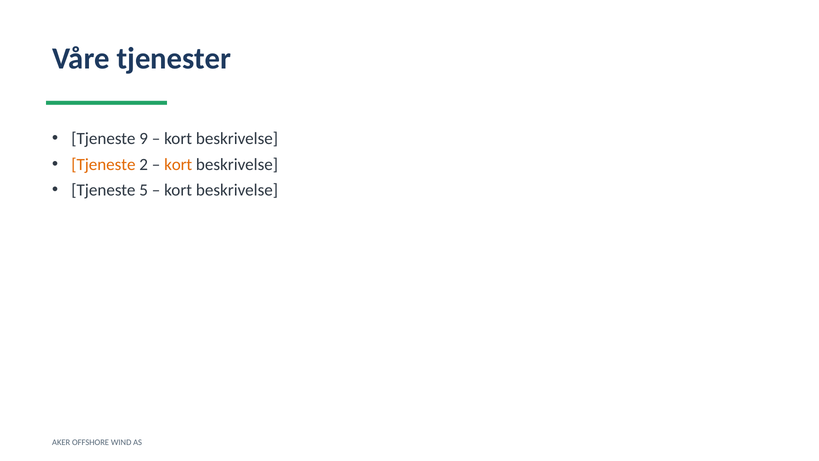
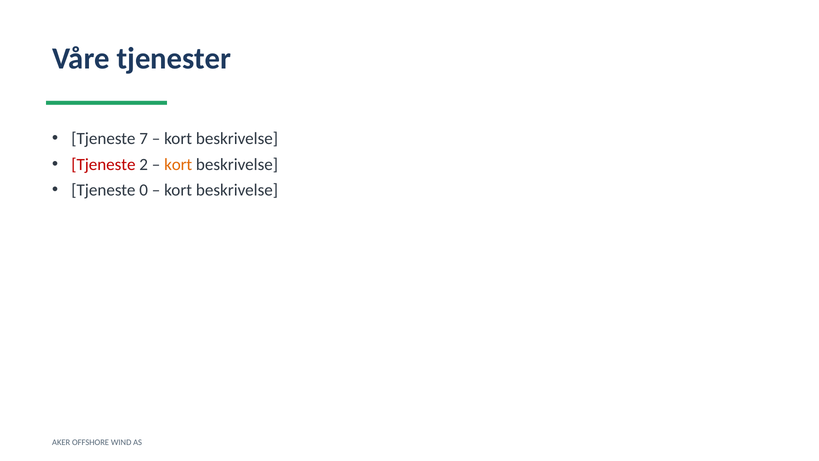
9: 9 -> 7
Tjeneste at (103, 164) colour: orange -> red
5: 5 -> 0
